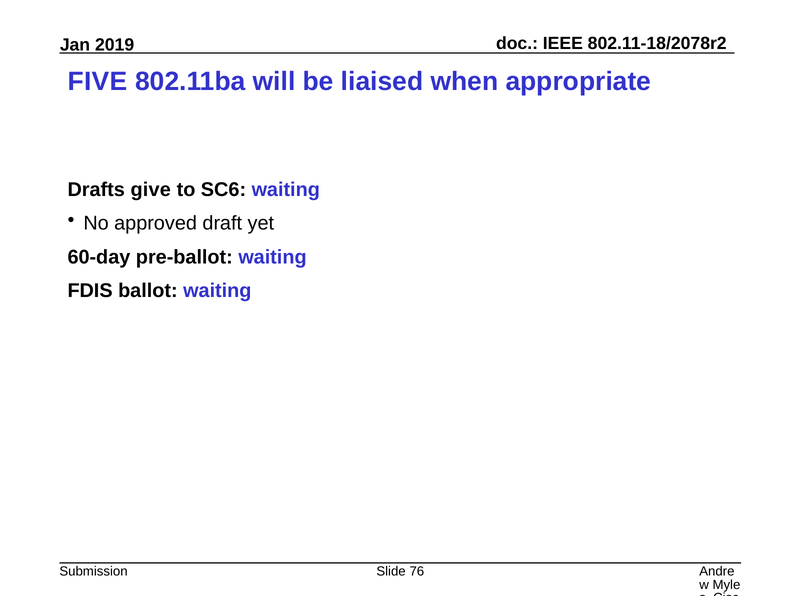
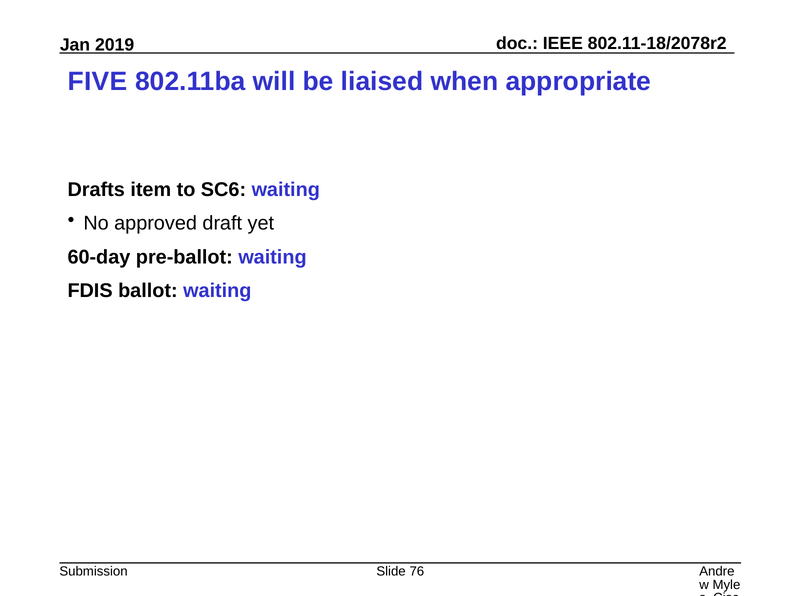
give: give -> item
